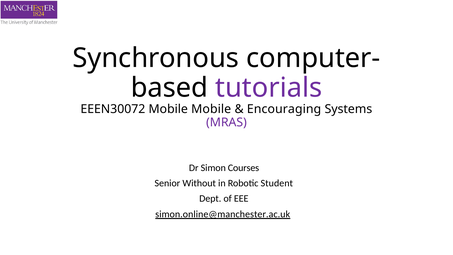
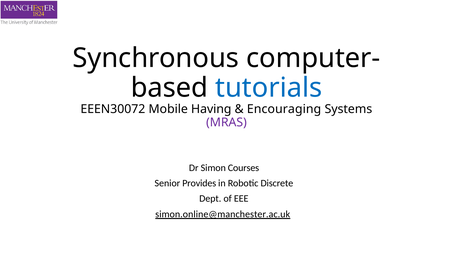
tutorials colour: purple -> blue
Mobile Mobile: Mobile -> Having
Without: Without -> Provides
Student: Student -> Discrete
